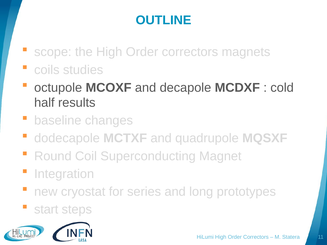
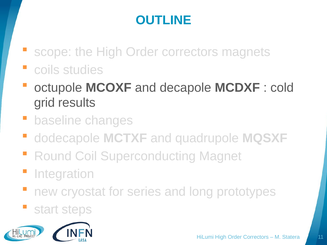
half: half -> grid
